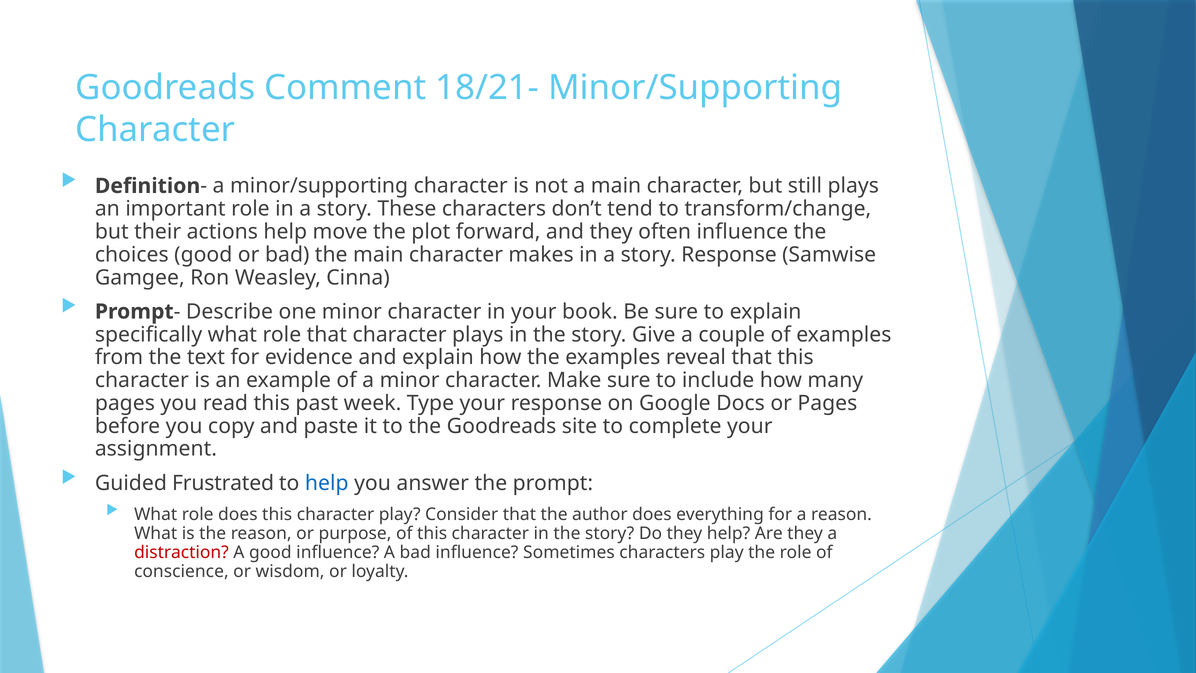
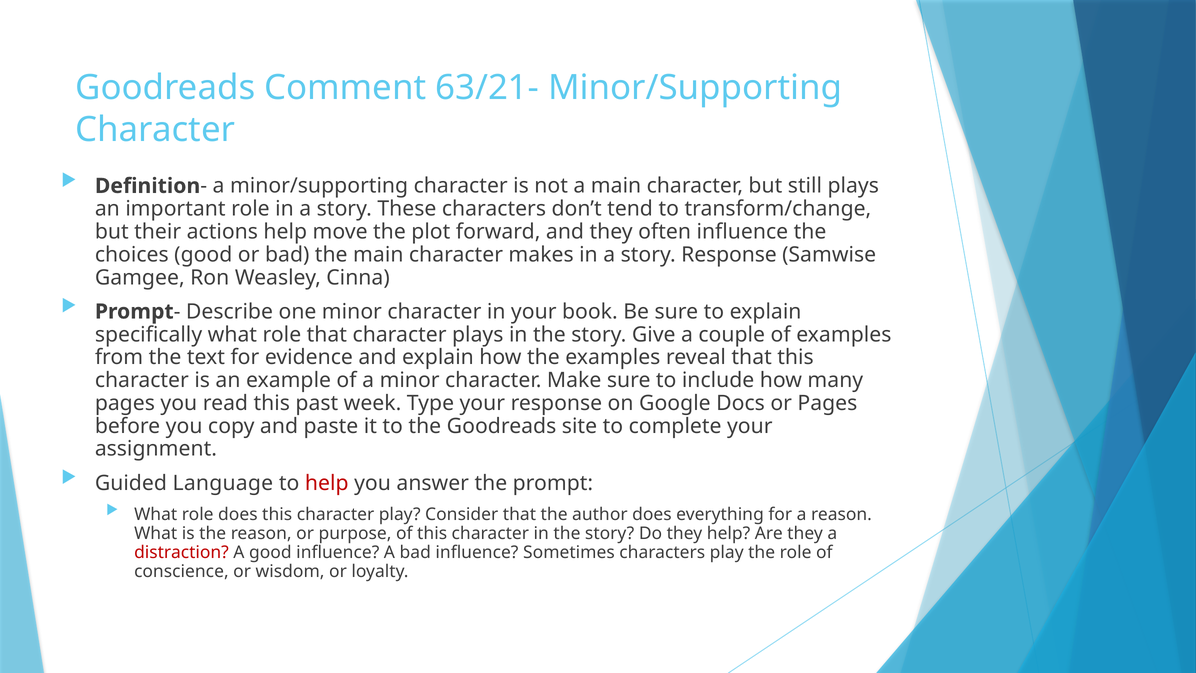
18/21-: 18/21- -> 63/21-
Frustrated: Frustrated -> Language
help at (327, 483) colour: blue -> red
